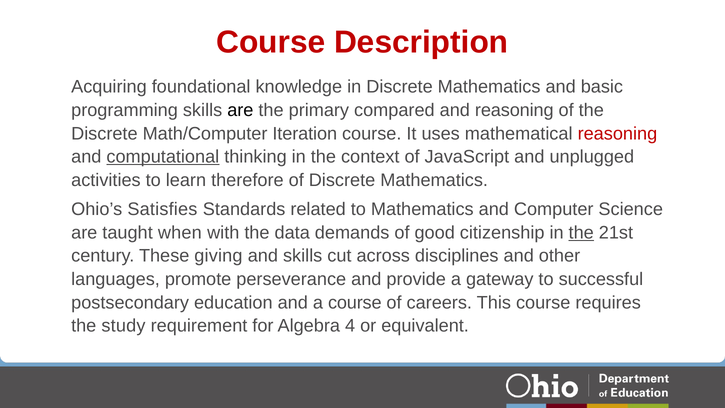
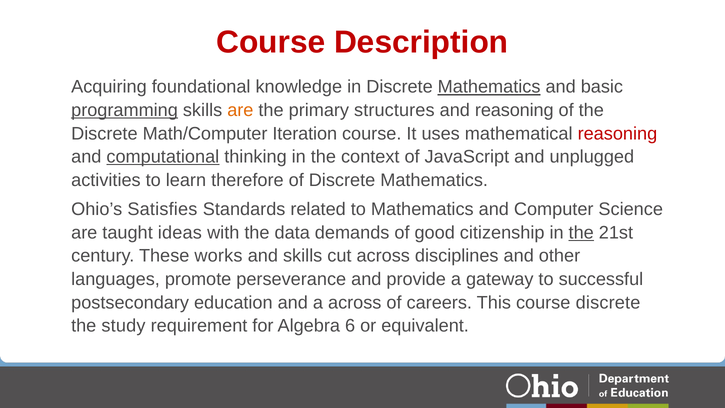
Mathematics at (489, 87) underline: none -> present
programming underline: none -> present
are at (240, 110) colour: black -> orange
compared: compared -> structures
when: when -> ideas
giving: giving -> works
a course: course -> across
course requires: requires -> discrete
4: 4 -> 6
